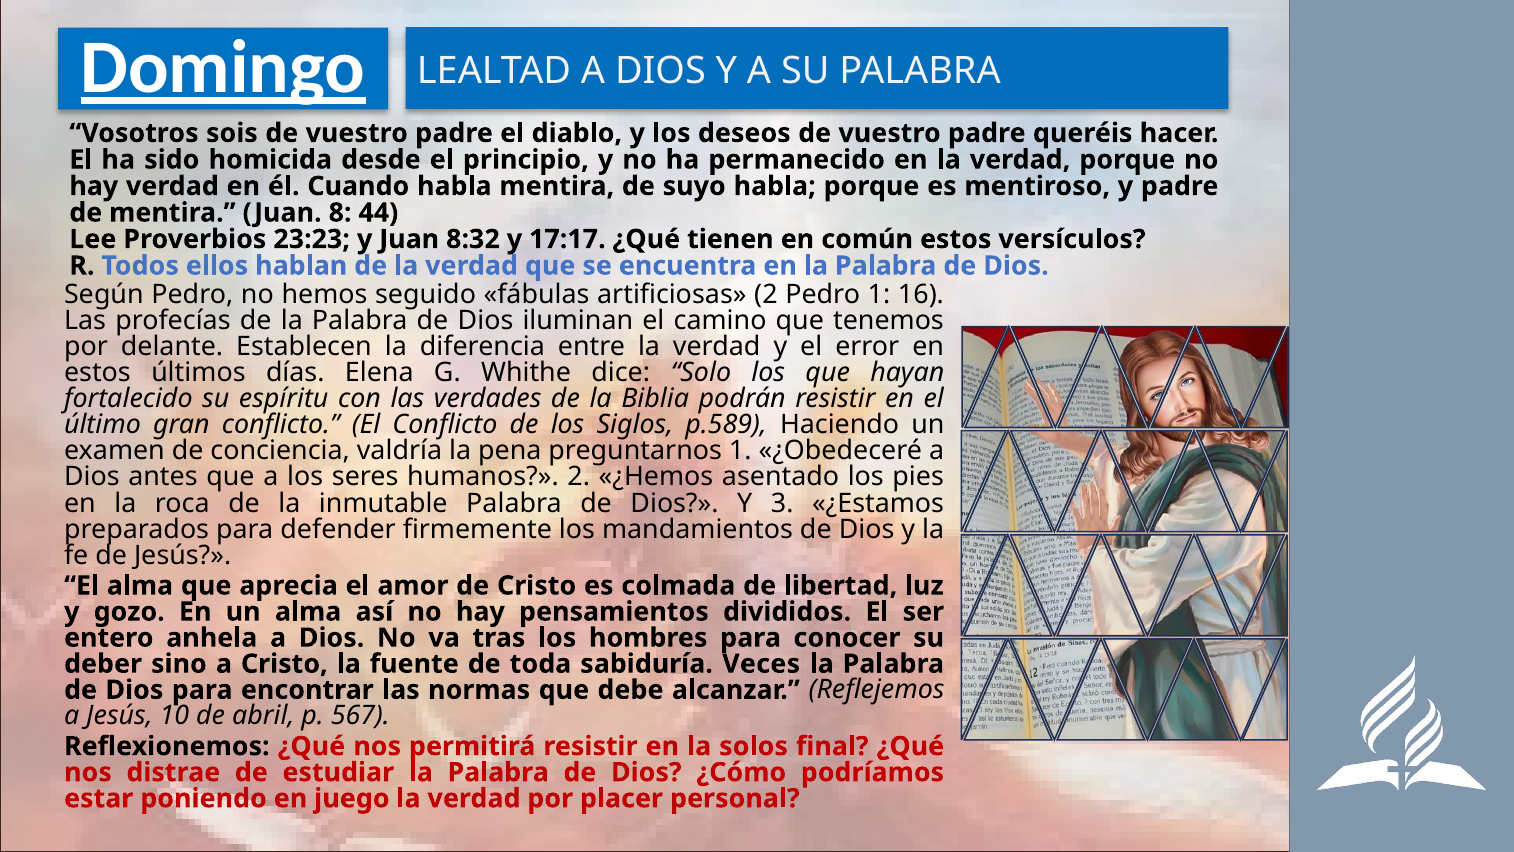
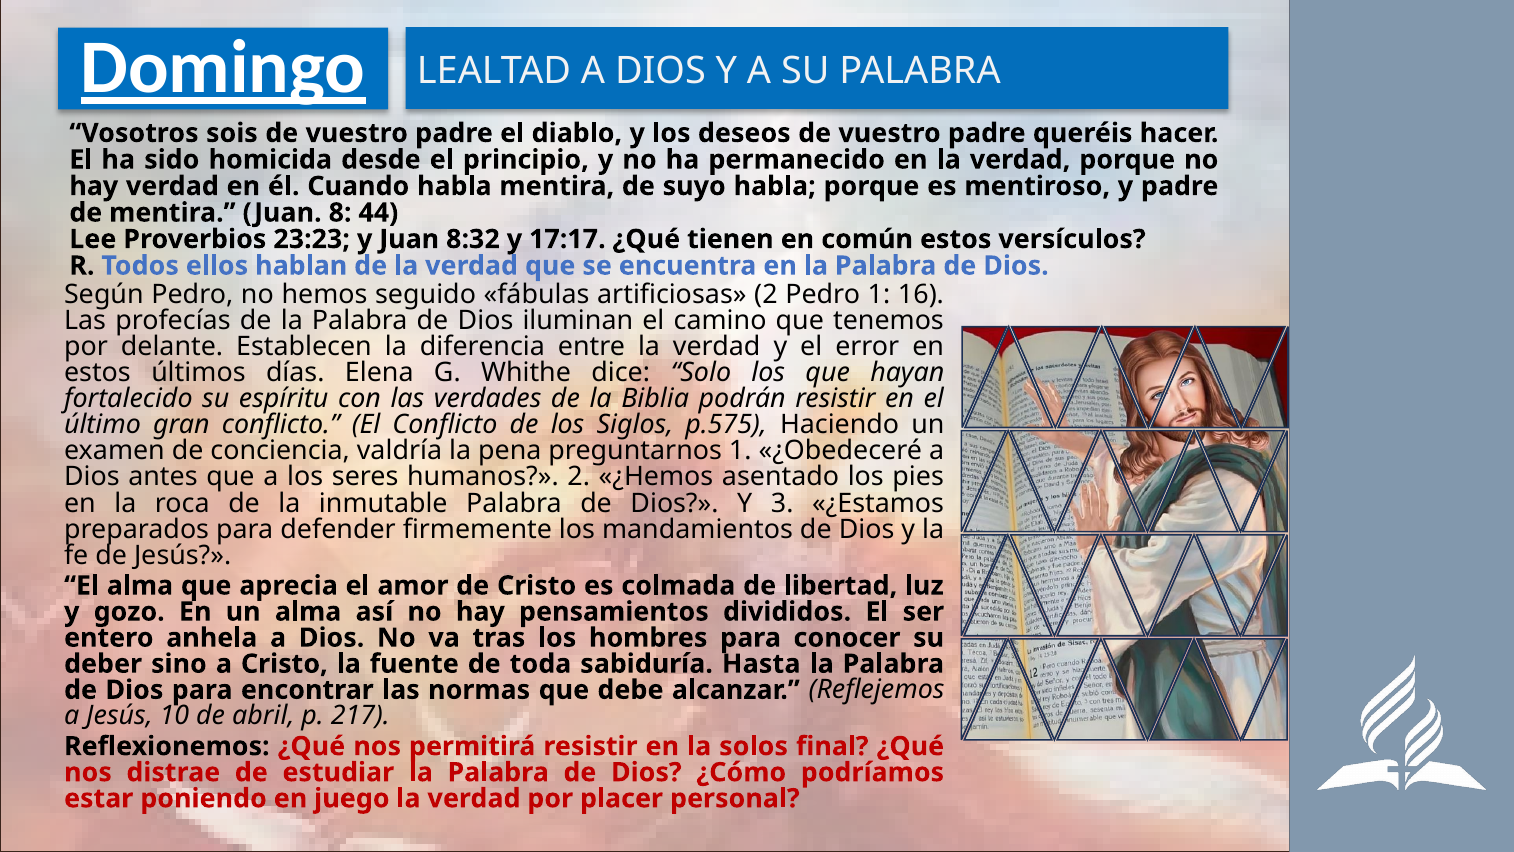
p.589: p.589 -> p.575
Veces: Veces -> Hasta
567: 567 -> 217
